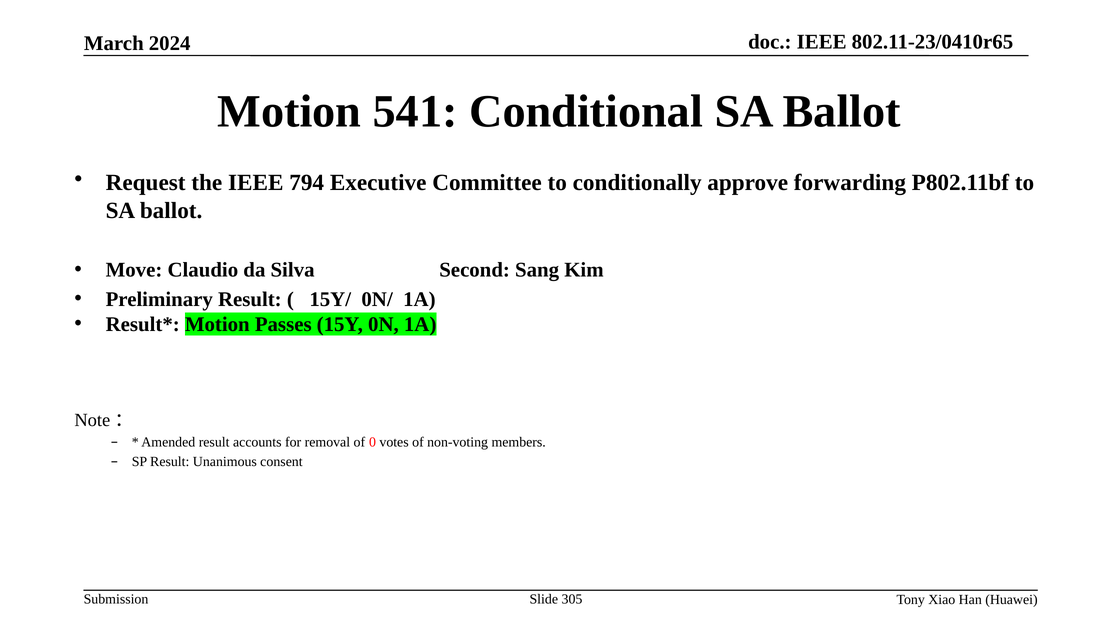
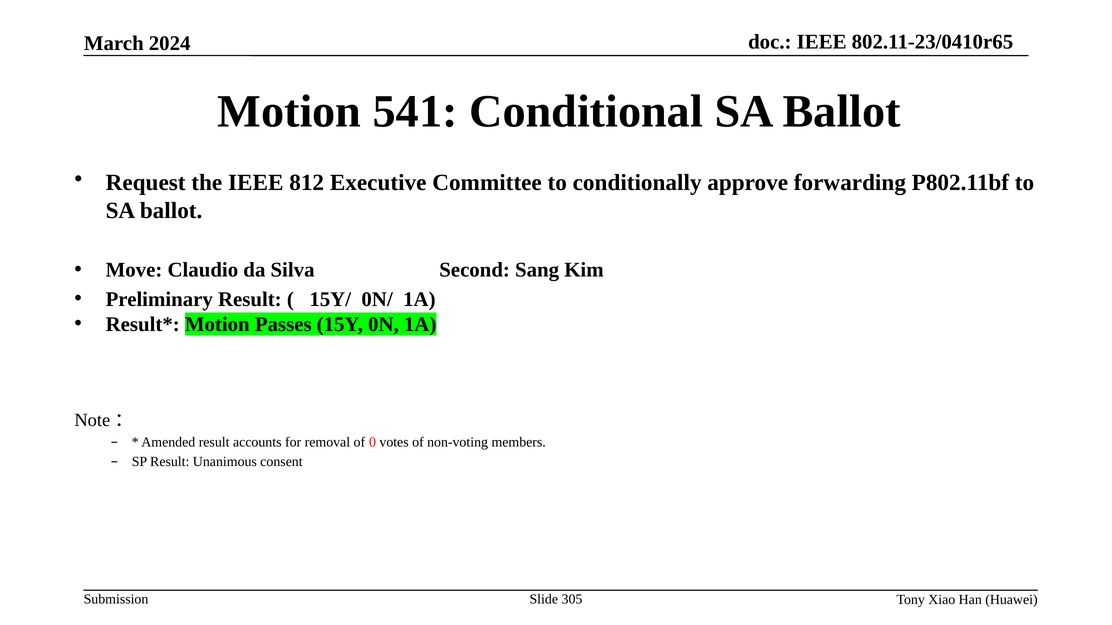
794: 794 -> 812
